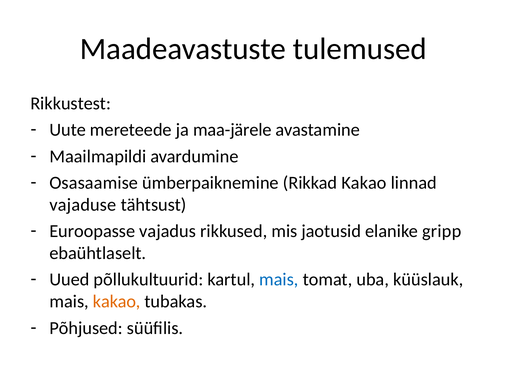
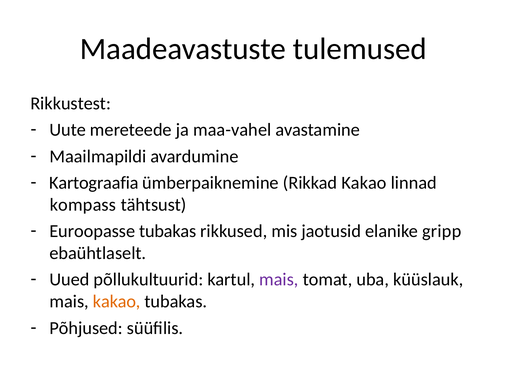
maa-järele: maa-järele -> maa-vahel
Osasaamise: Osasaamise -> Kartograafia
vajaduse: vajaduse -> kompass
Euroopasse vajadus: vajadus -> tubakas
mais at (279, 280) colour: blue -> purple
